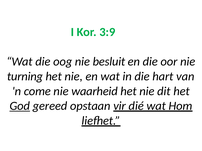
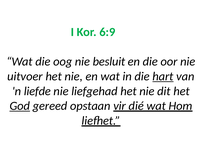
3:9: 3:9 -> 6:9
turning: turning -> uitvoer
hart underline: none -> present
come: come -> liefde
waarheid: waarheid -> liefgehad
